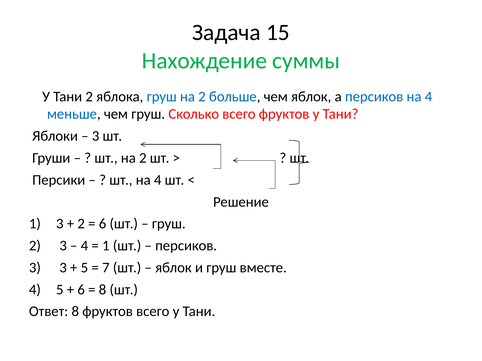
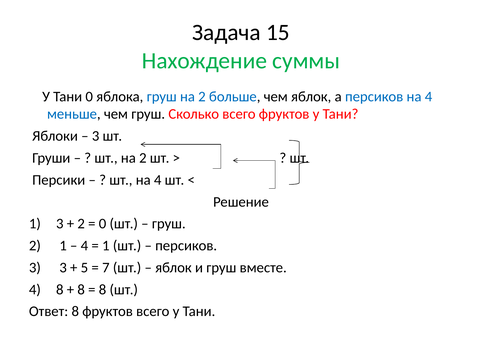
Тани 2: 2 -> 0
6 at (103, 224): 6 -> 0
2 3: 3 -> 1
4 5: 5 -> 8
6 at (81, 290): 6 -> 8
